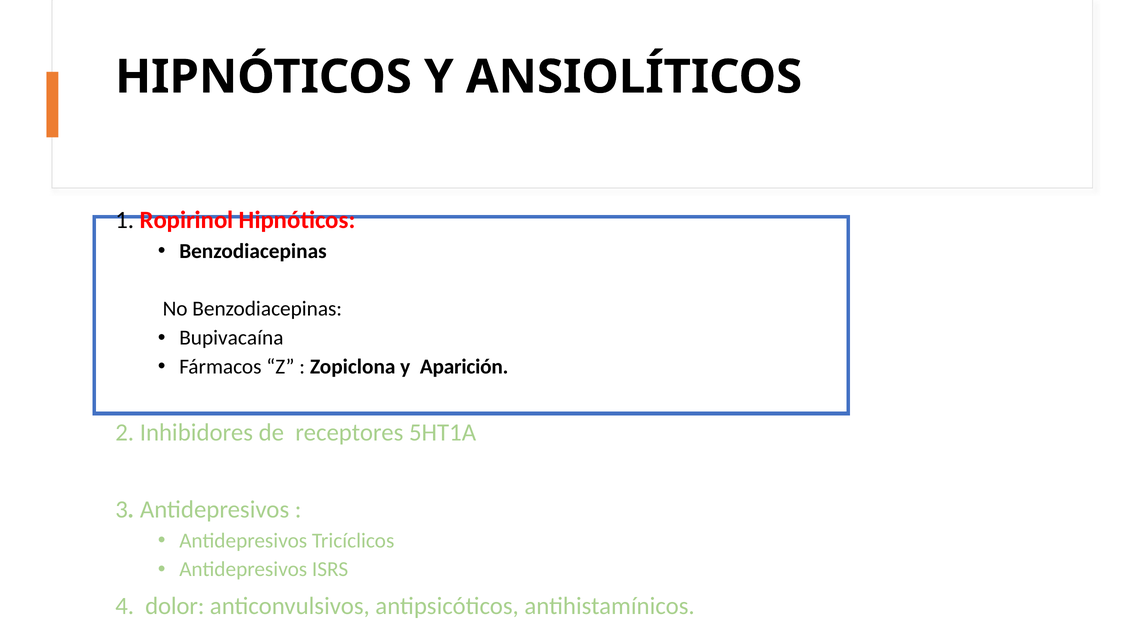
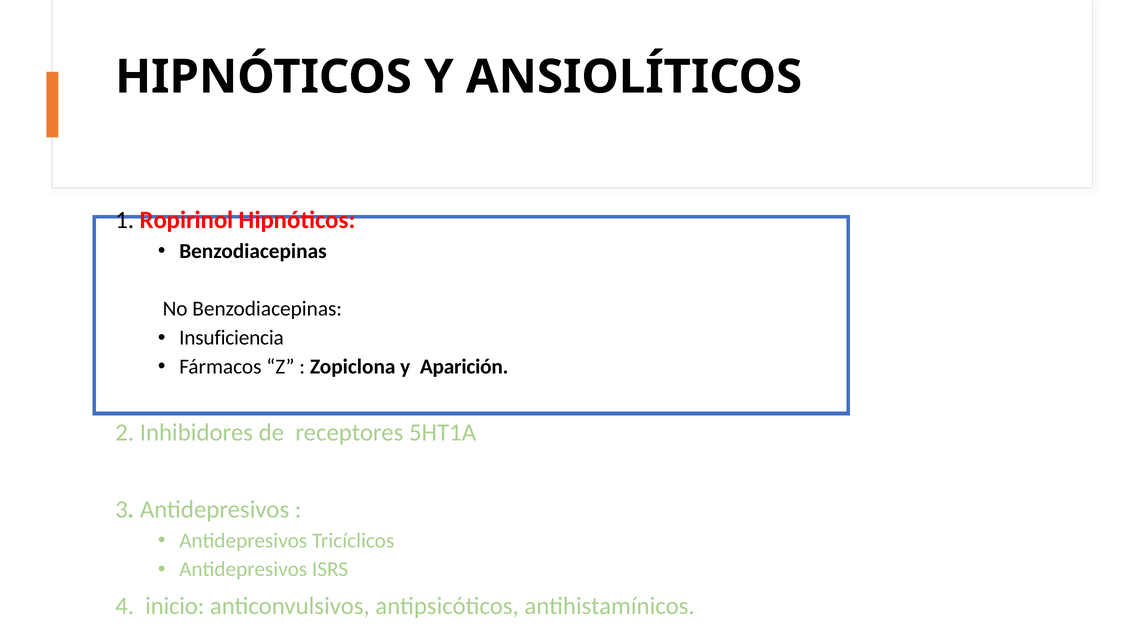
Bupivacaína: Bupivacaína -> Insuficiencia
dolor: dolor -> inicio
